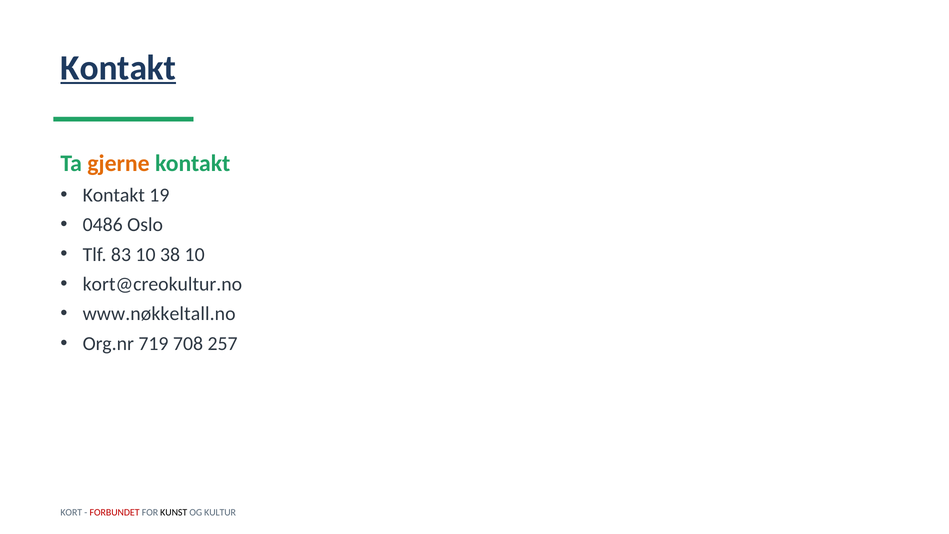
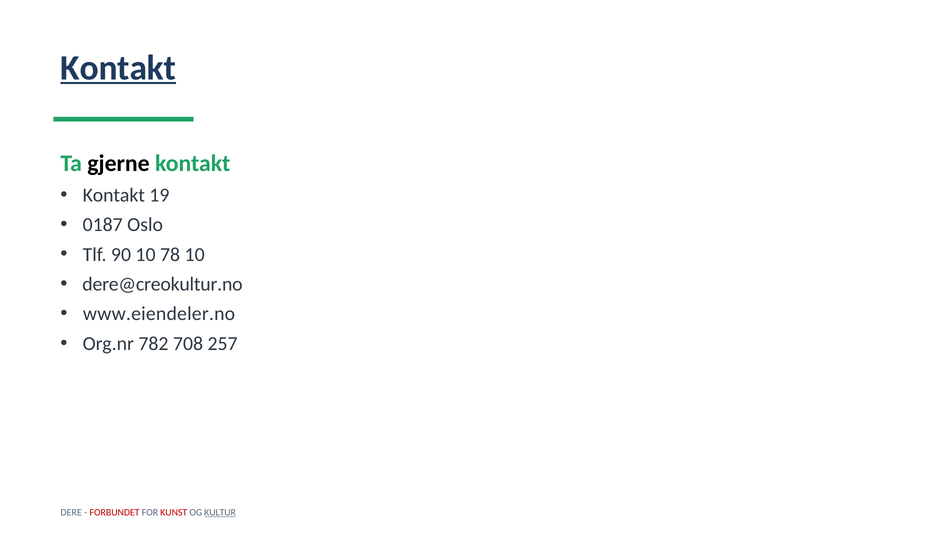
gjerne colour: orange -> black
0486: 0486 -> 0187
83: 83 -> 90
38: 38 -> 78
kort@creokultur.no: kort@creokultur.no -> dere@creokultur.no
www.nøkkeltall.no: www.nøkkeltall.no -> www.eiendeler.no
719: 719 -> 782
KORT: KORT -> DERE
KUNST colour: black -> red
KULTUR underline: none -> present
